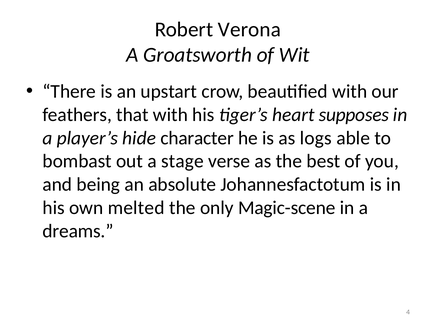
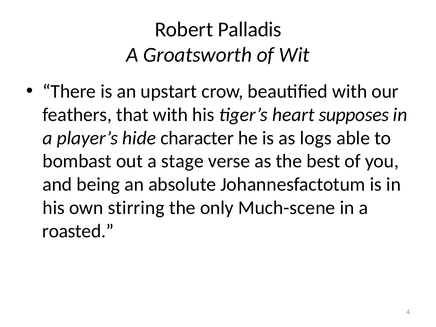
Verona: Verona -> Palladis
melted: melted -> stirring
Magic-scene: Magic-scene -> Much-scene
dreams: dreams -> roasted
